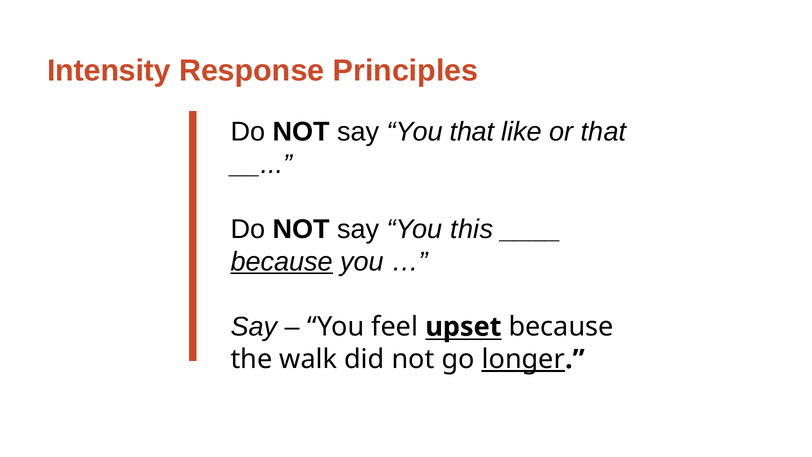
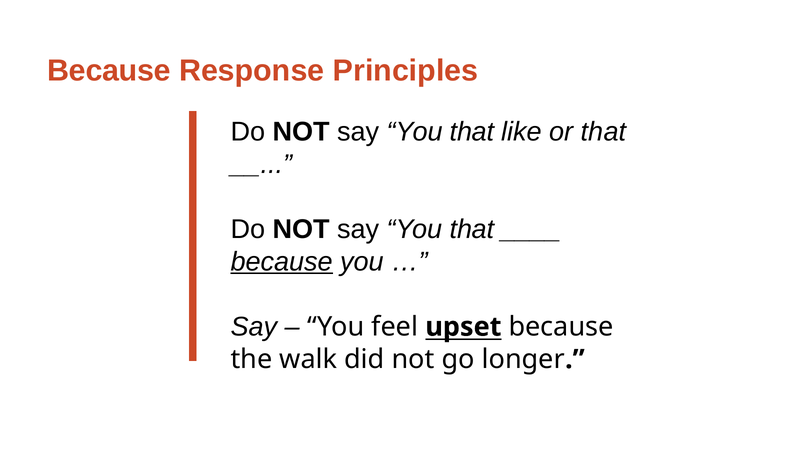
Intensity at (109, 71): Intensity -> Because
this at (472, 229): this -> that
longer underline: present -> none
